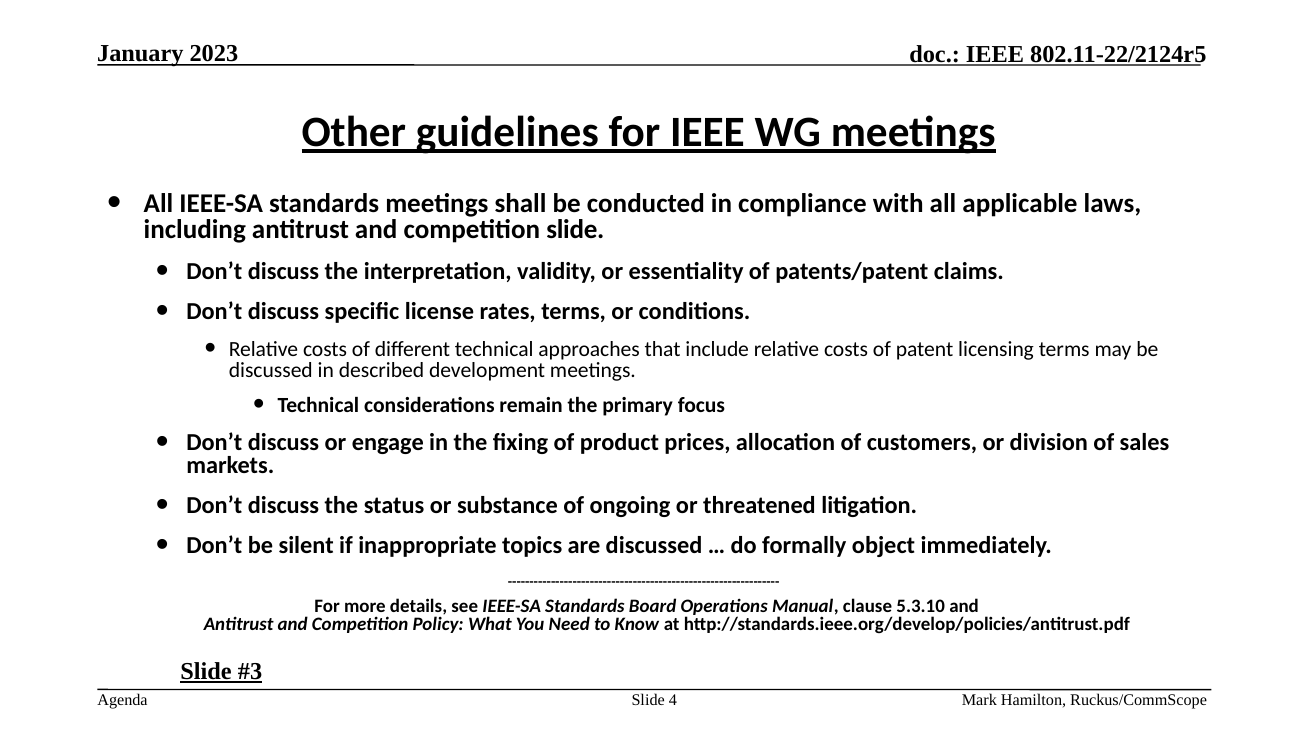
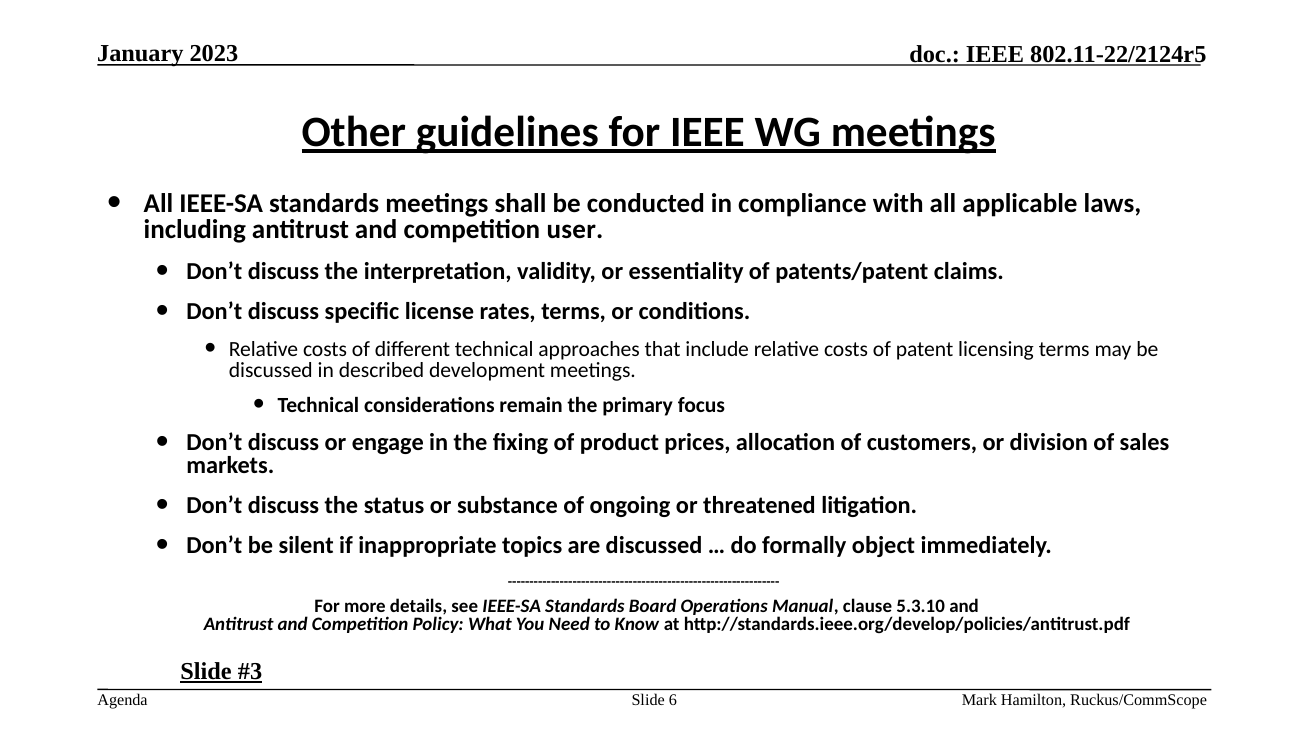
competition slide: slide -> user
4: 4 -> 6
